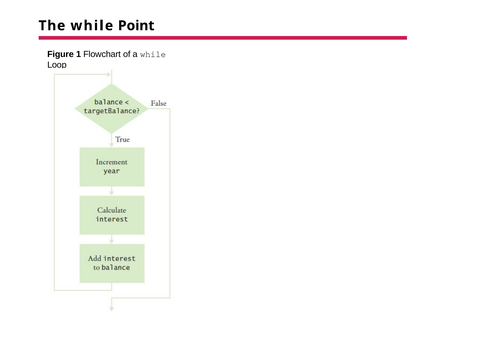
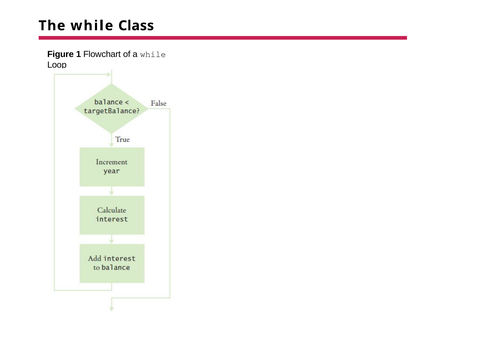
Point: Point -> Class
